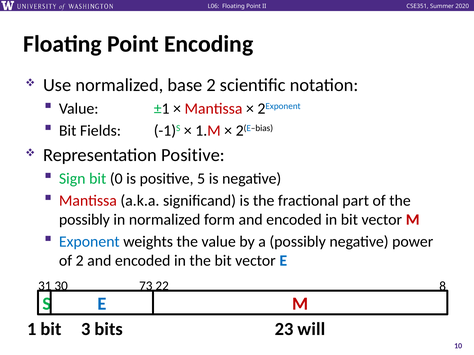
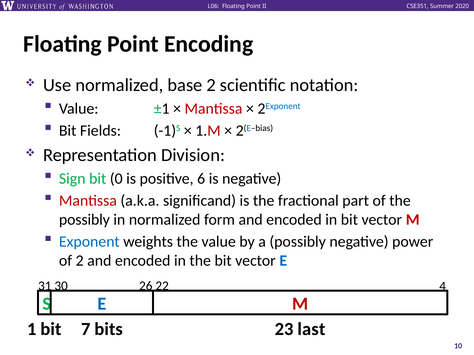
Representation Positive: Positive -> Division
5: 5 -> 6
73: 73 -> 26
8: 8 -> 4
3: 3 -> 7
will: will -> last
